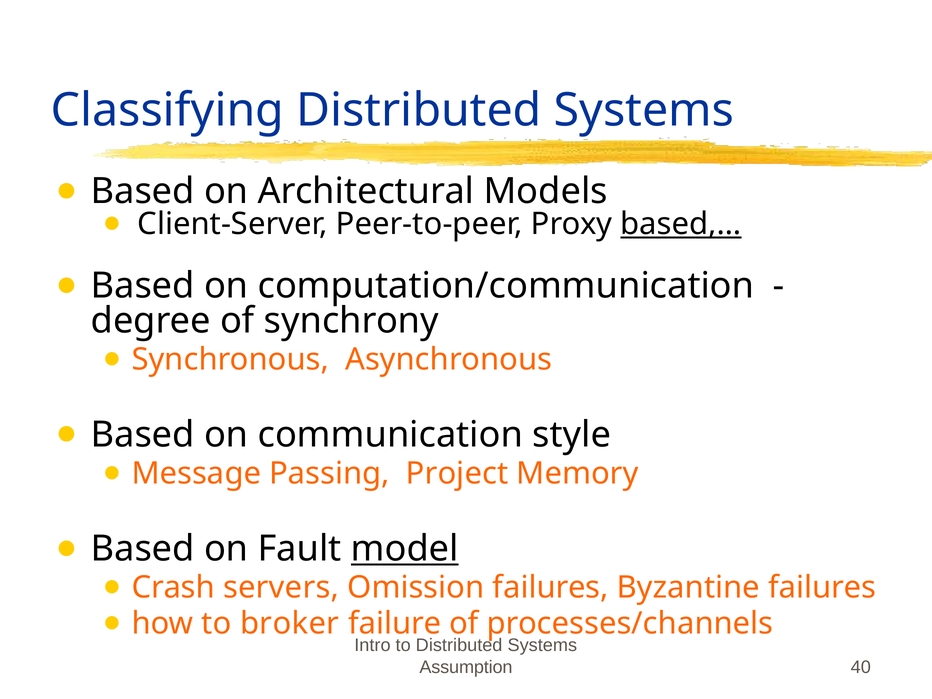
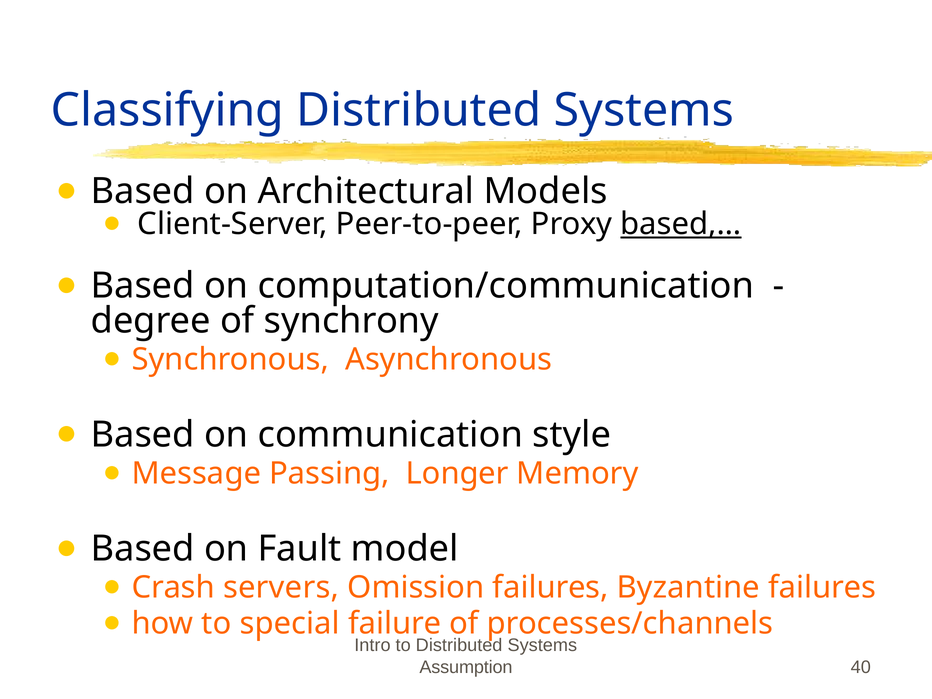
Project: Project -> Longer
model underline: present -> none
broker: broker -> special
